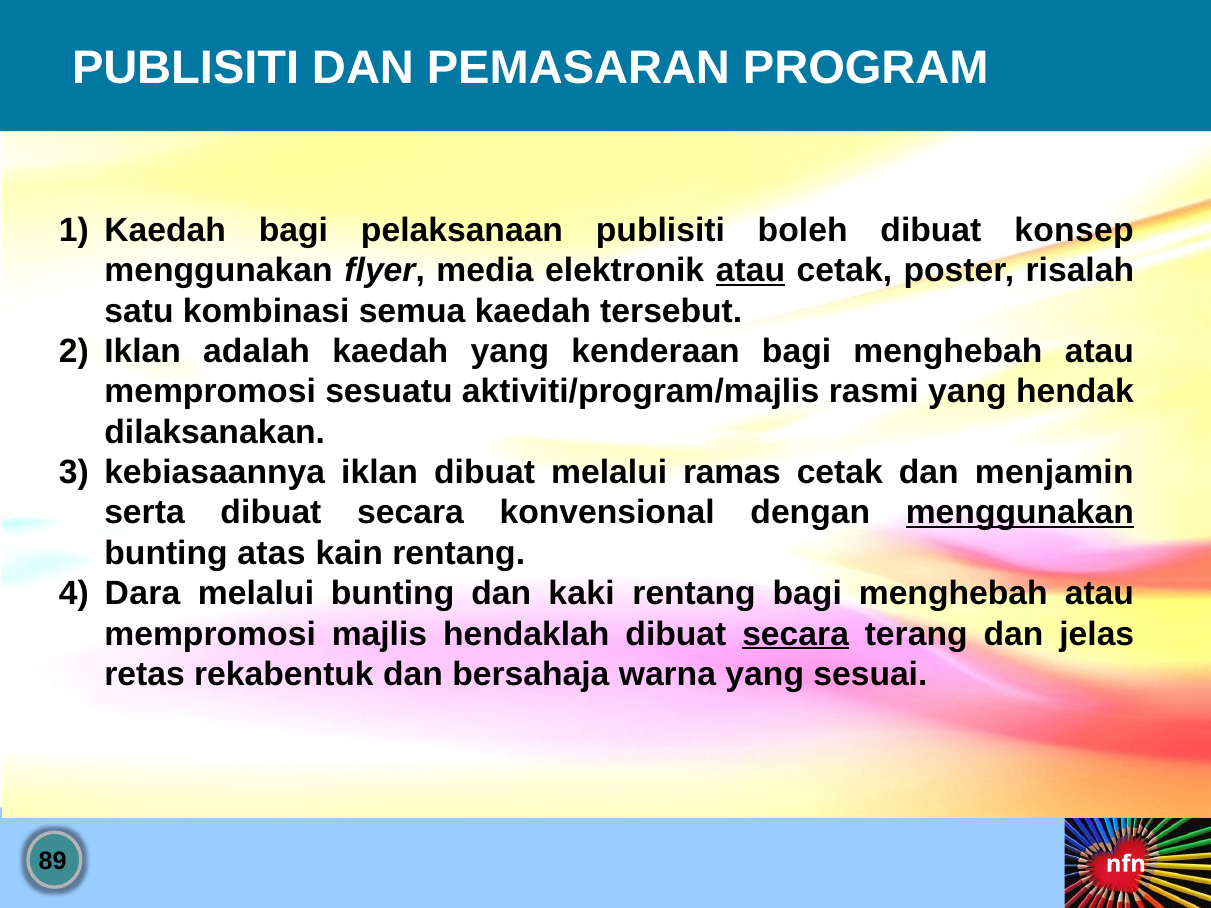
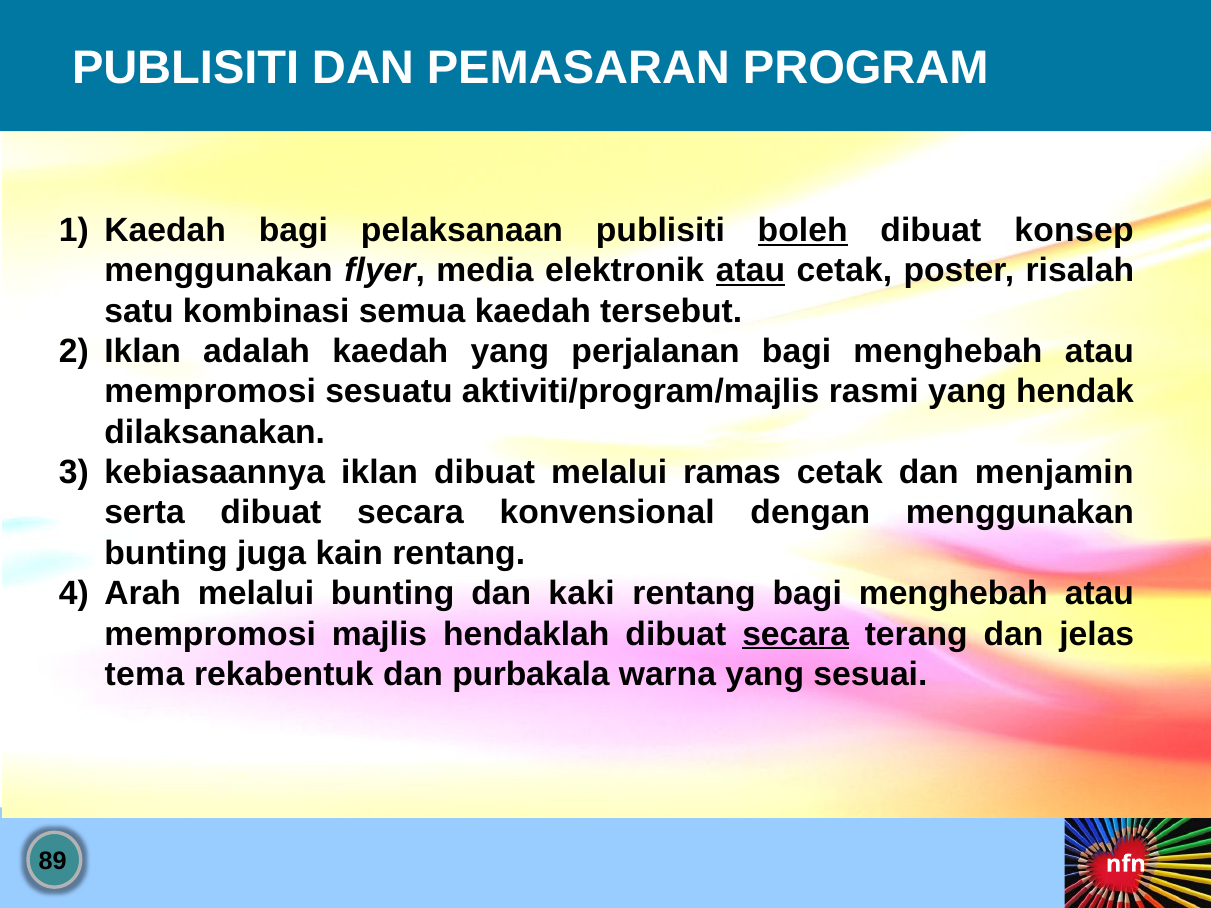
boleh underline: none -> present
kenderaan: kenderaan -> perjalanan
menggunakan at (1020, 513) underline: present -> none
atas: atas -> juga
Dara: Dara -> Arah
retas: retas -> tema
bersahaja: bersahaja -> purbakala
